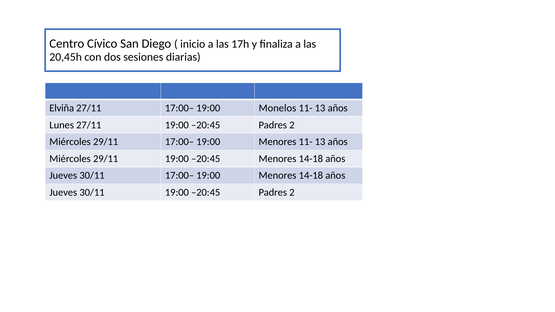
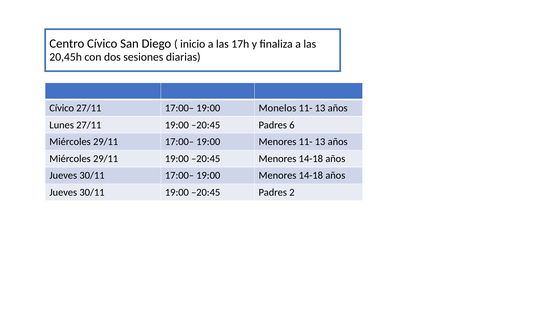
Elviña at (62, 108): Elviña -> Cívico
2 at (292, 125): 2 -> 6
